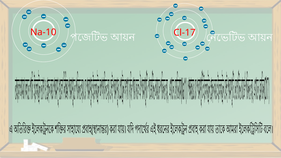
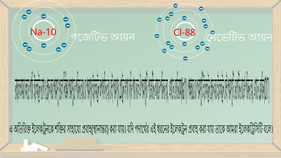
Cl-17: Cl-17 -> Cl-88
